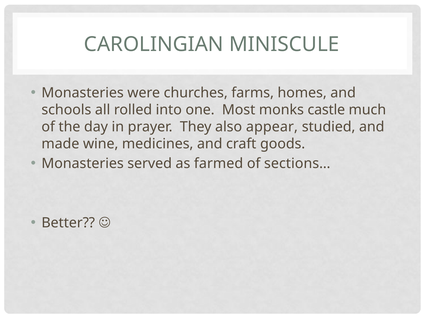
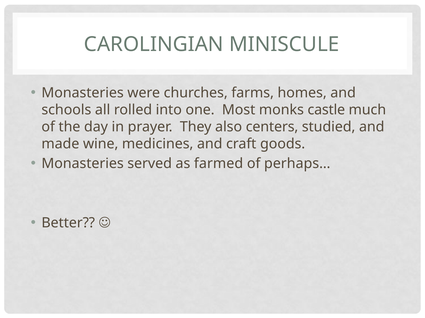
appear: appear -> centers
sections…: sections… -> perhaps…
